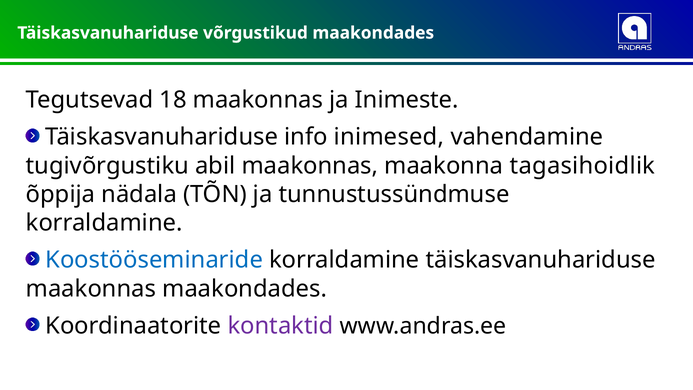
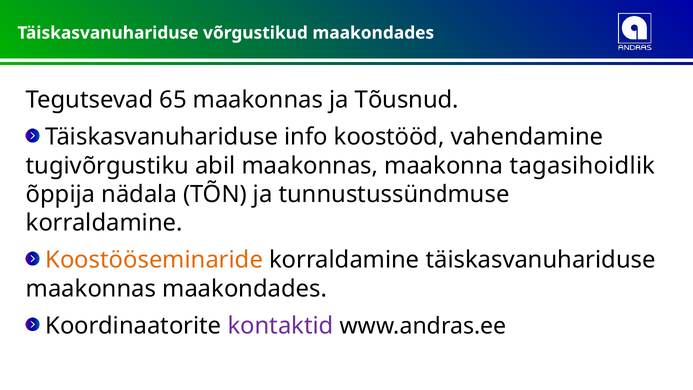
18: 18 -> 65
Inimeste: Inimeste -> Tõusnud
inimesed: inimesed -> koostööd
Koostööseminaride colour: blue -> orange
